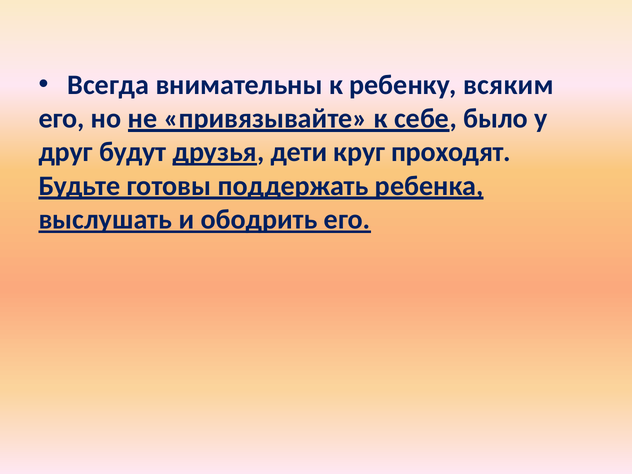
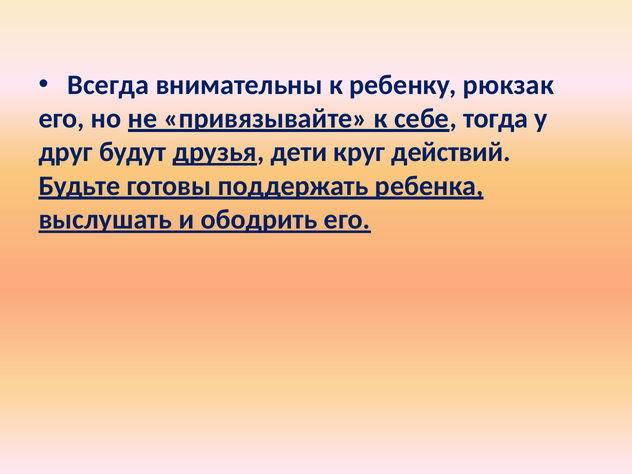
всяким: всяким -> рюкзак
было: было -> тогда
проходят: проходят -> действий
